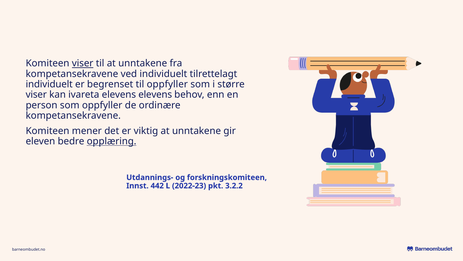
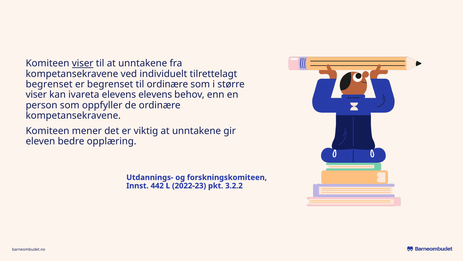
individuelt at (49, 84): individuelt -> begrenset
til oppfyller: oppfyller -> ordinære
opplæring underline: present -> none
